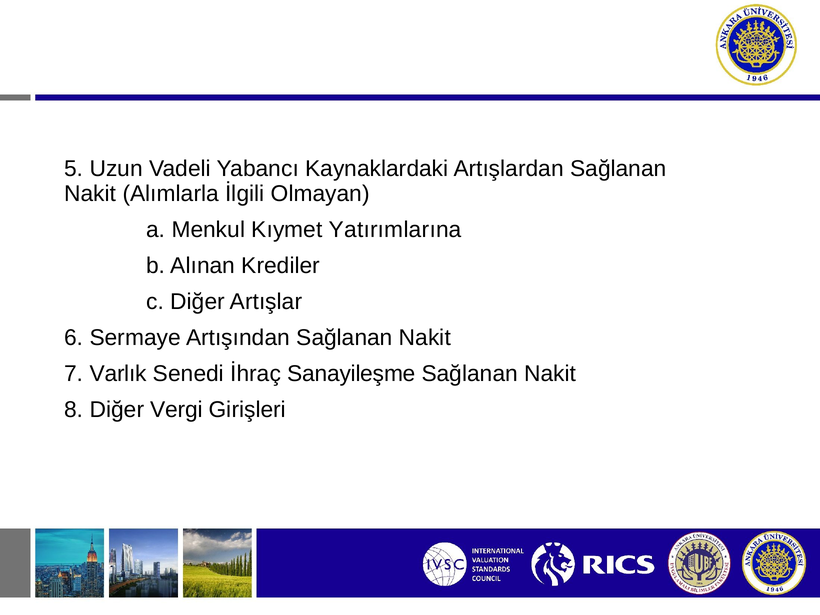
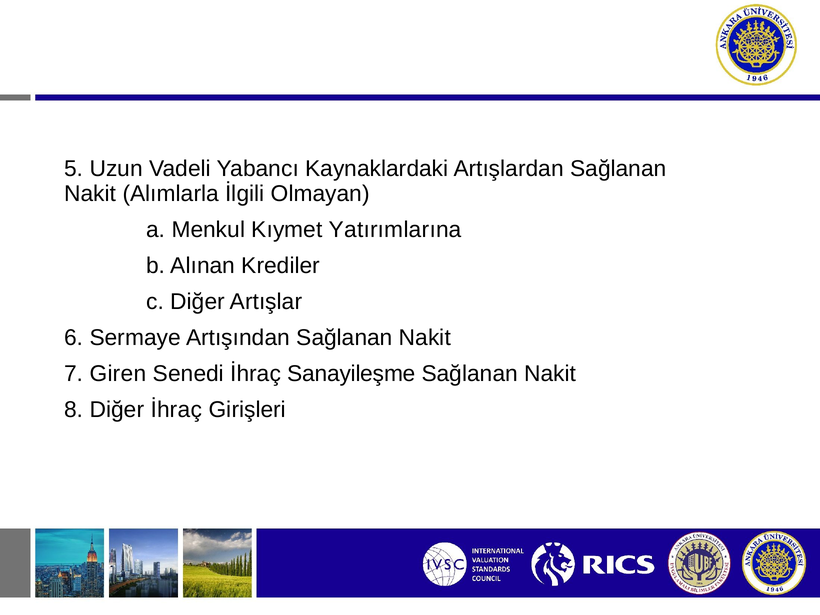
Varlık: Varlık -> Giren
Diğer Vergi: Vergi -> İhraç
